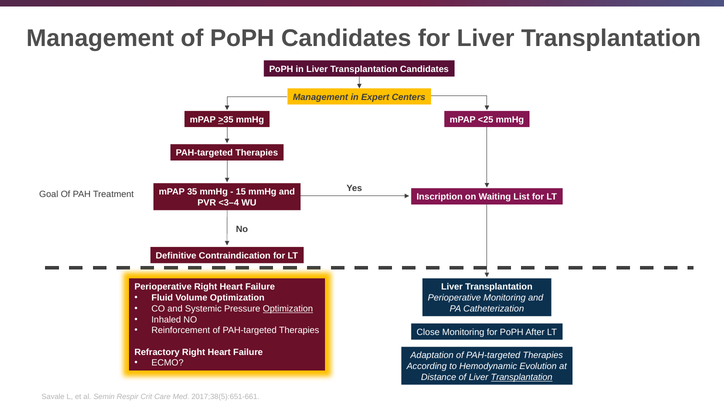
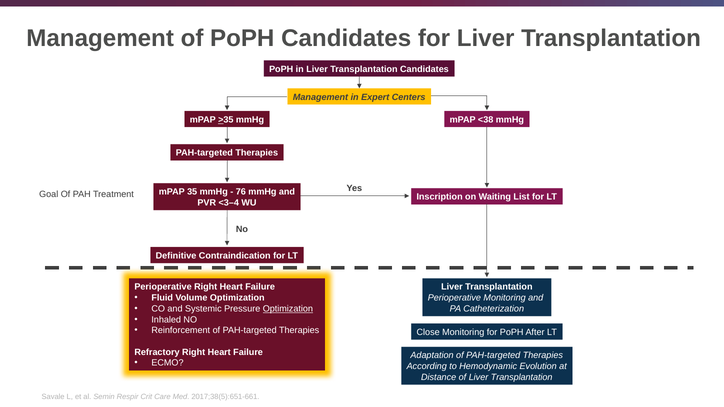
<25: <25 -> <38
15: 15 -> 76
Transplantation at (522, 377) underline: present -> none
